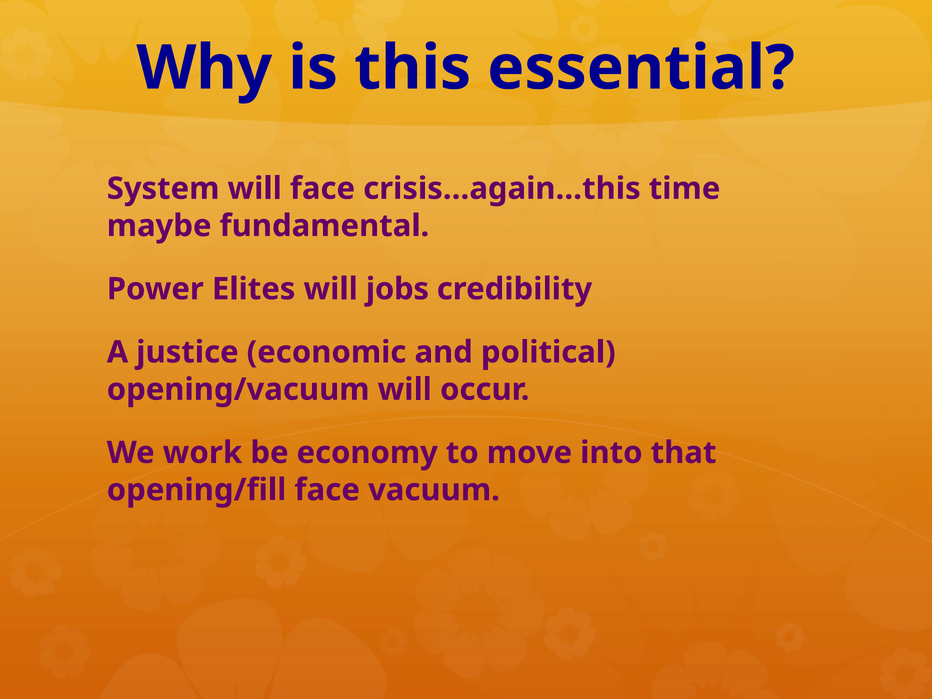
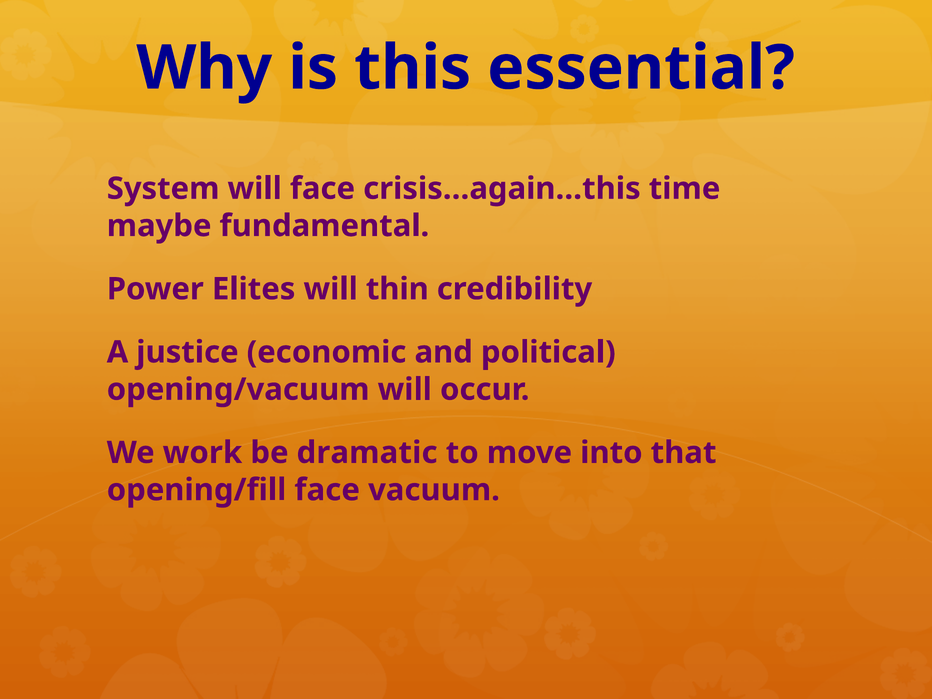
jobs: jobs -> thin
economy: economy -> dramatic
